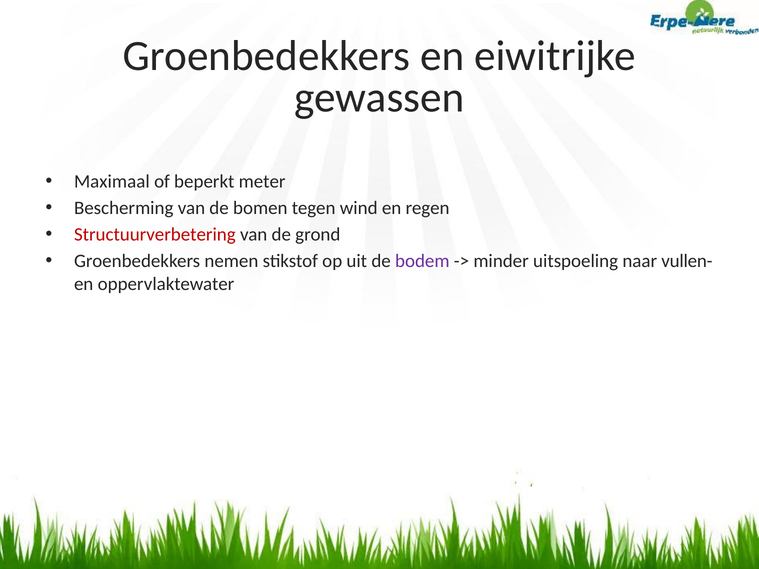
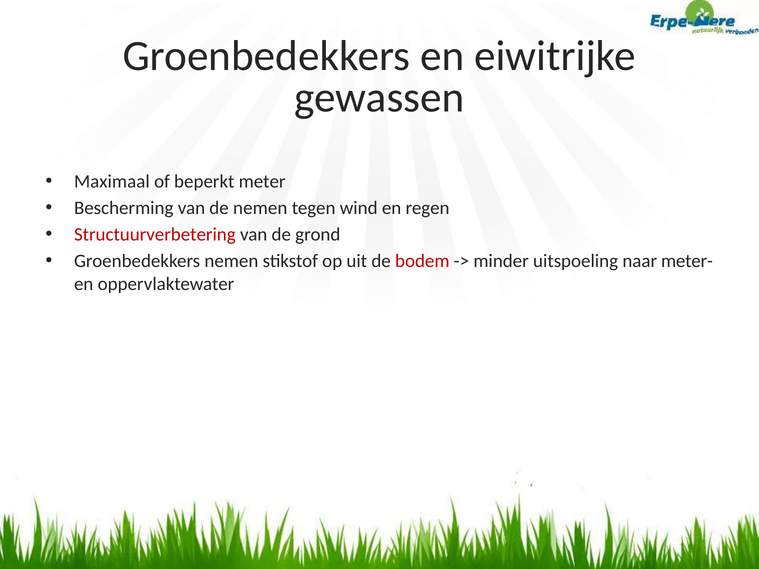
de bomen: bomen -> nemen
bodem colour: purple -> red
vullen-: vullen- -> meter-
